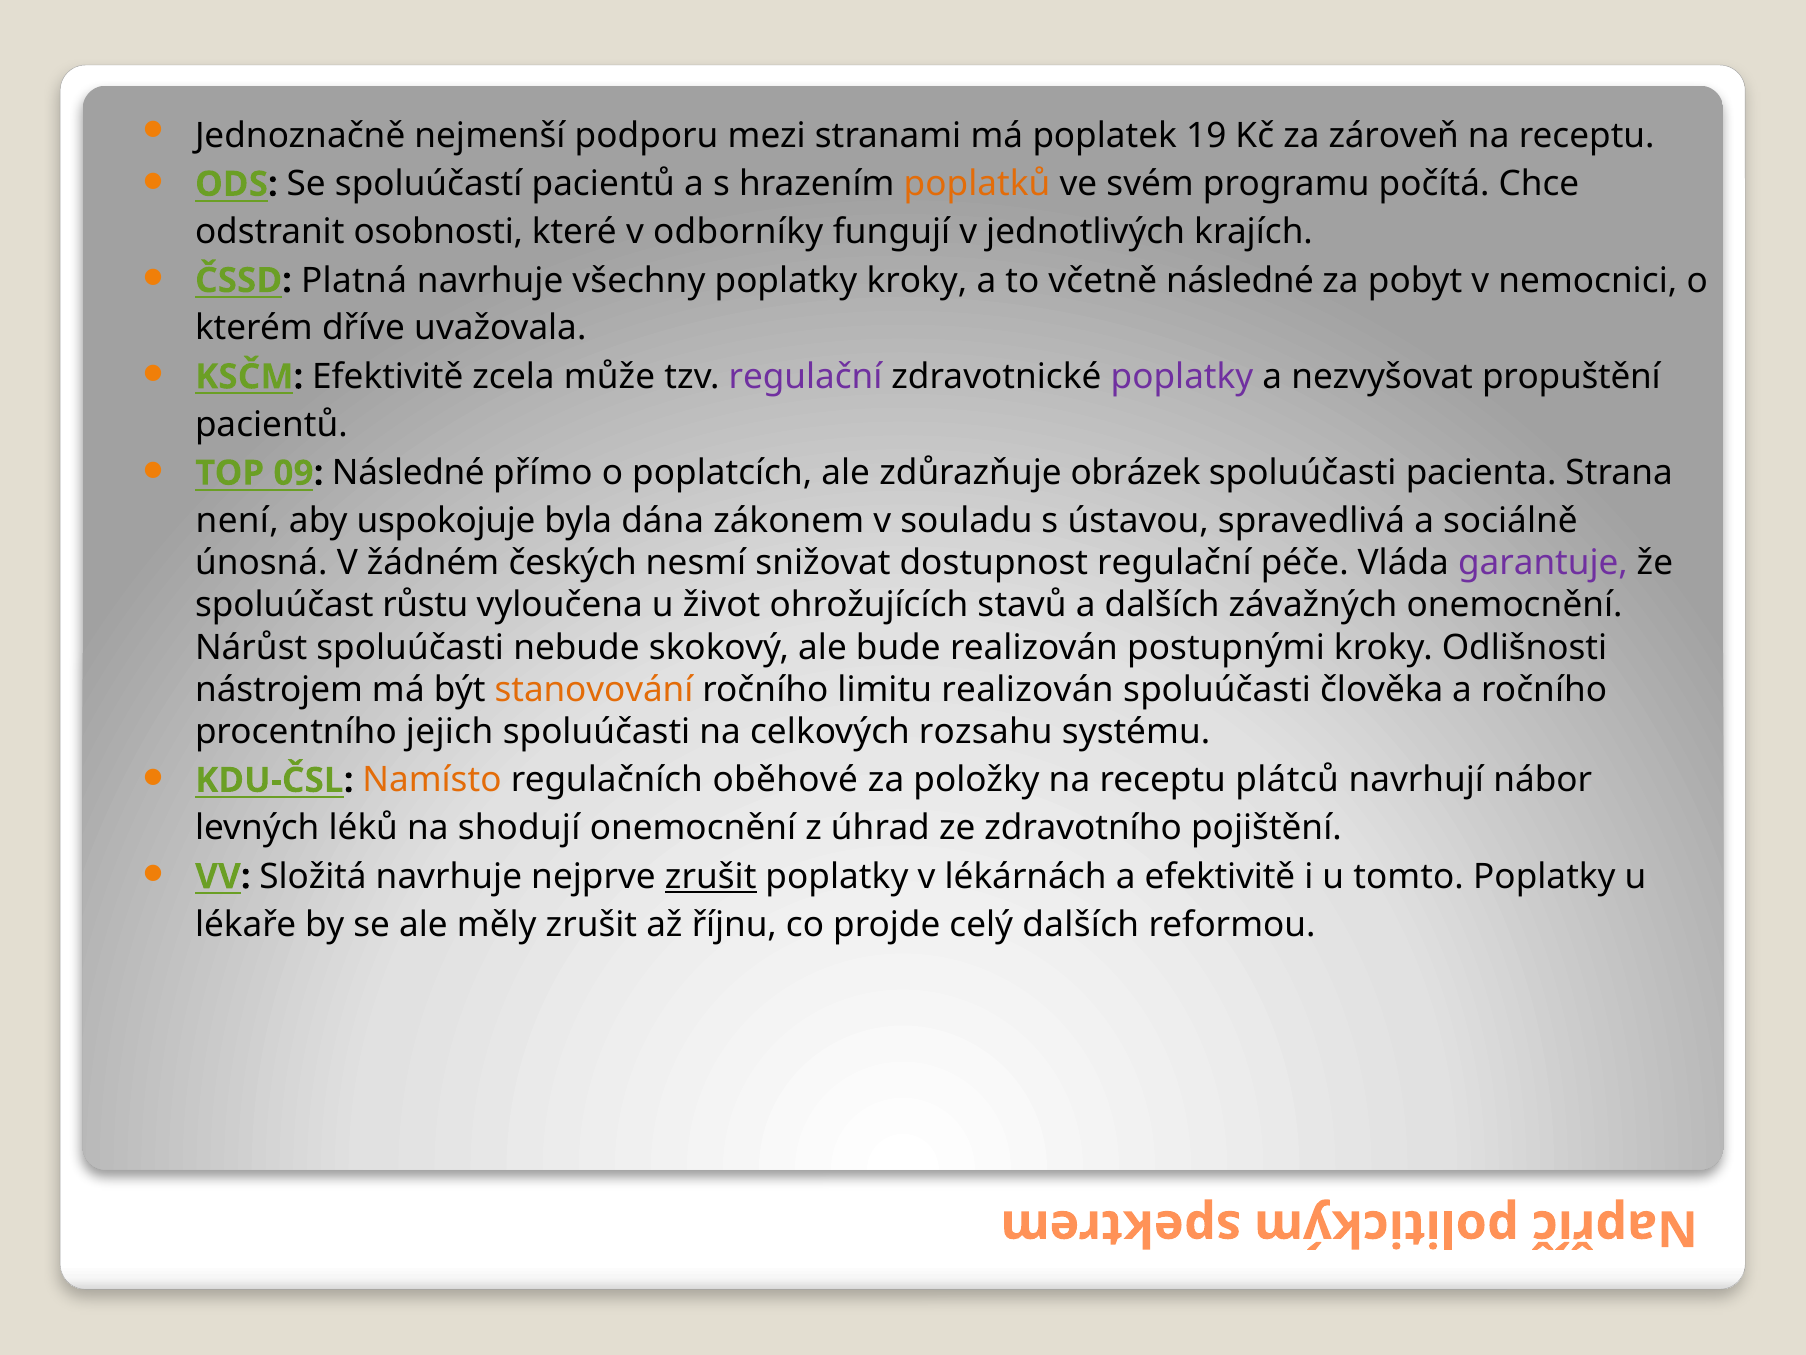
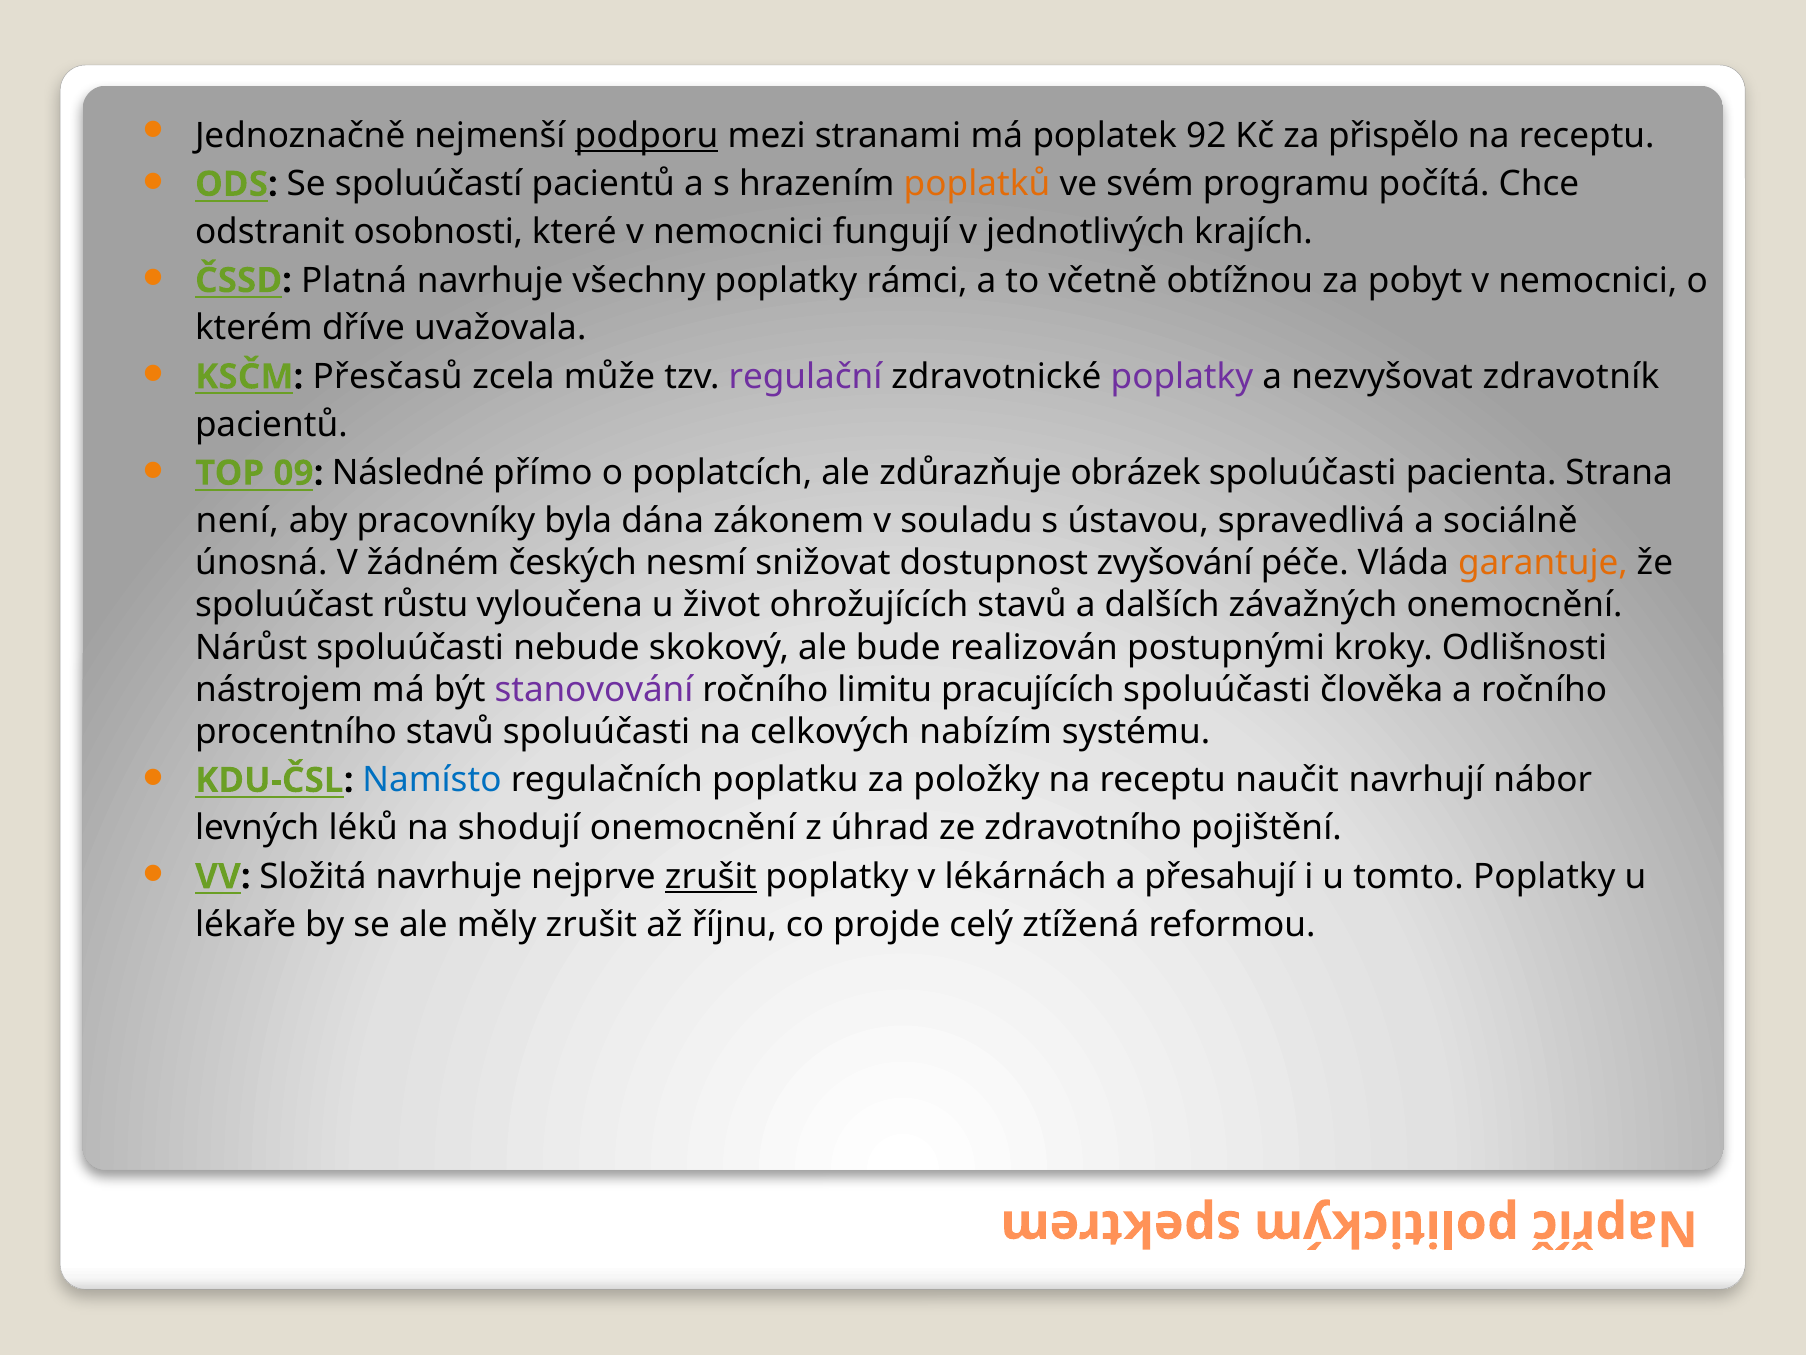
podporu underline: none -> present
19: 19 -> 92
zároveň: zároveň -> přispělo
které v odborníky: odborníky -> nemocnici
poplatky kroky: kroky -> rámci
včetně následné: následné -> obtížnou
KSČM Efektivitě: Efektivitě -> Přesčasů
propuštění: propuštění -> zdravotník
uspokojuje: uspokojuje -> pracovníky
dostupnost regulační: regulační -> zvyšování
garantuje colour: purple -> orange
stanovování colour: orange -> purple
limitu realizován: realizován -> pracujících
procentního jejich: jejich -> stavů
rozsahu: rozsahu -> nabízím
Namísto colour: orange -> blue
oběhové: oběhové -> poplatku
plátců: plátců -> naučit
a efektivitě: efektivitě -> přesahují
celý dalších: dalších -> ztížená
